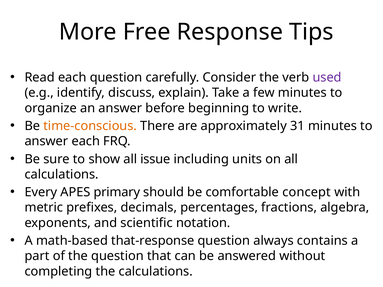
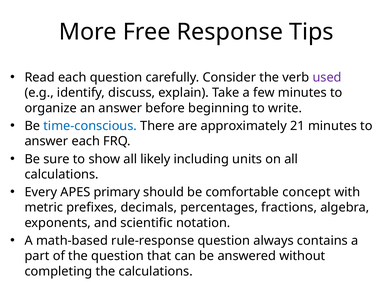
time-conscious colour: orange -> blue
31: 31 -> 21
issue: issue -> likely
that-response: that-response -> rule-response
